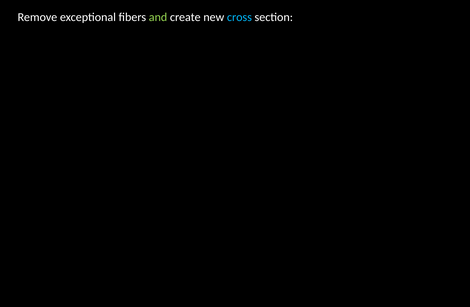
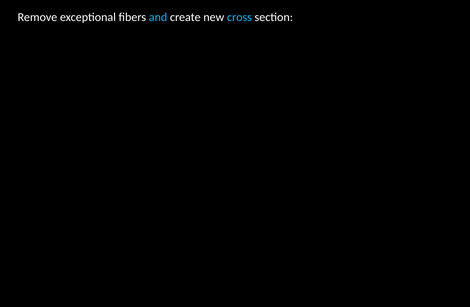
and colour: light green -> light blue
